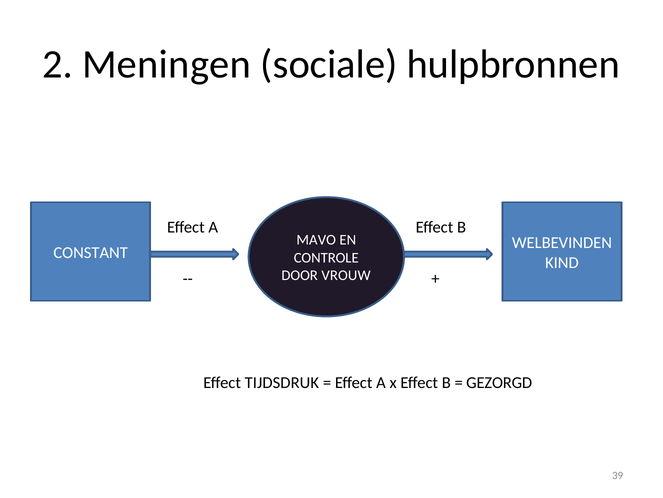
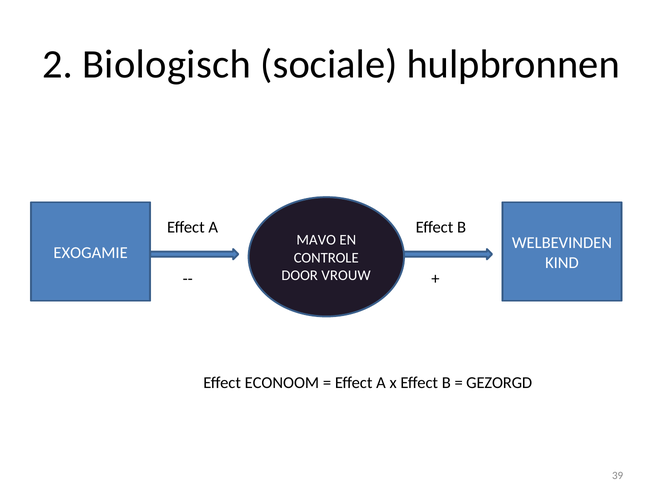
Meningen: Meningen -> Biologisch
CONSTANT: CONSTANT -> EXOGAMIE
TIJDSDRUK: TIJDSDRUK -> ECONOOM
